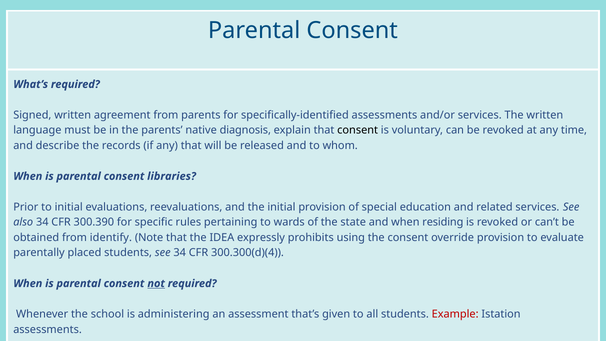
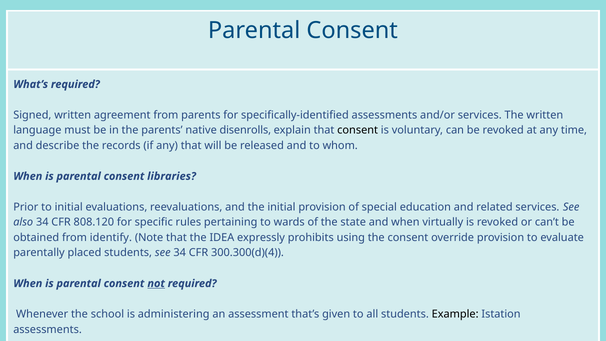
diagnosis: diagnosis -> disenrolls
300.390: 300.390 -> 808.120
residing: residing -> virtually
Example colour: red -> black
